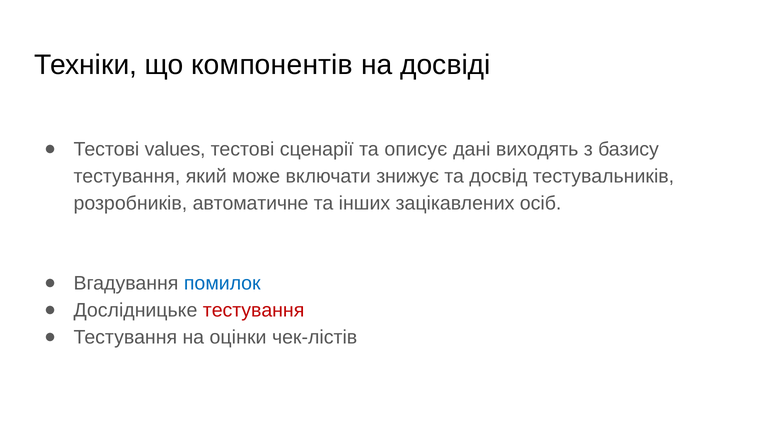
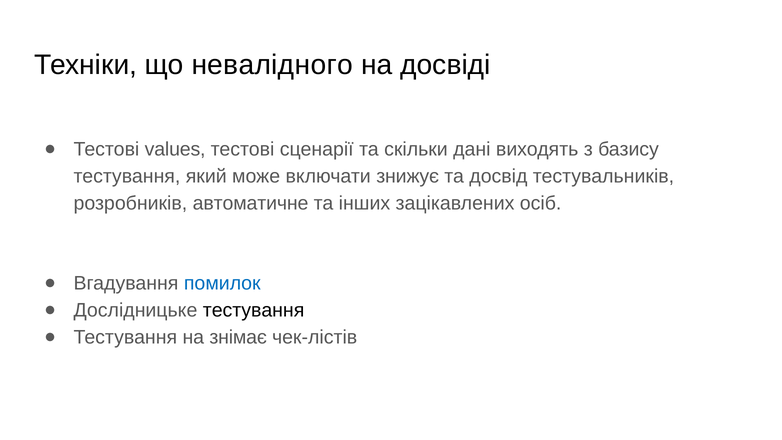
компонентів: компонентів -> невалідного
описує: описує -> скільки
тестування at (254, 310) colour: red -> black
оцінки: оцінки -> знімає
